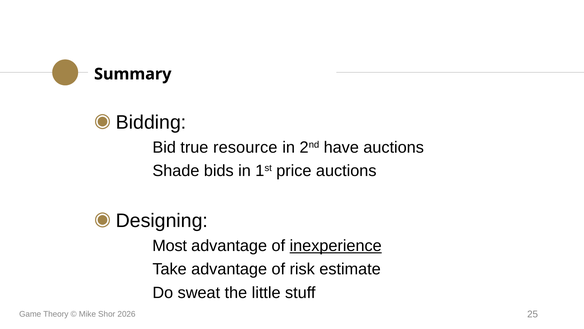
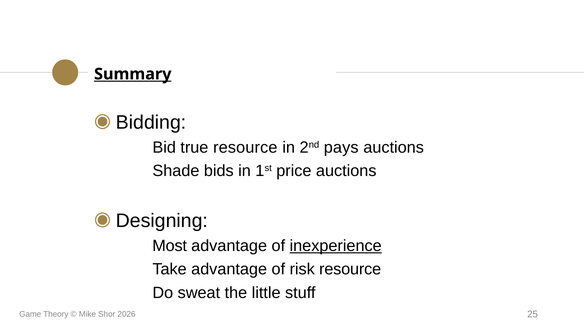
Summary underline: none -> present
have: have -> pays
risk estimate: estimate -> resource
